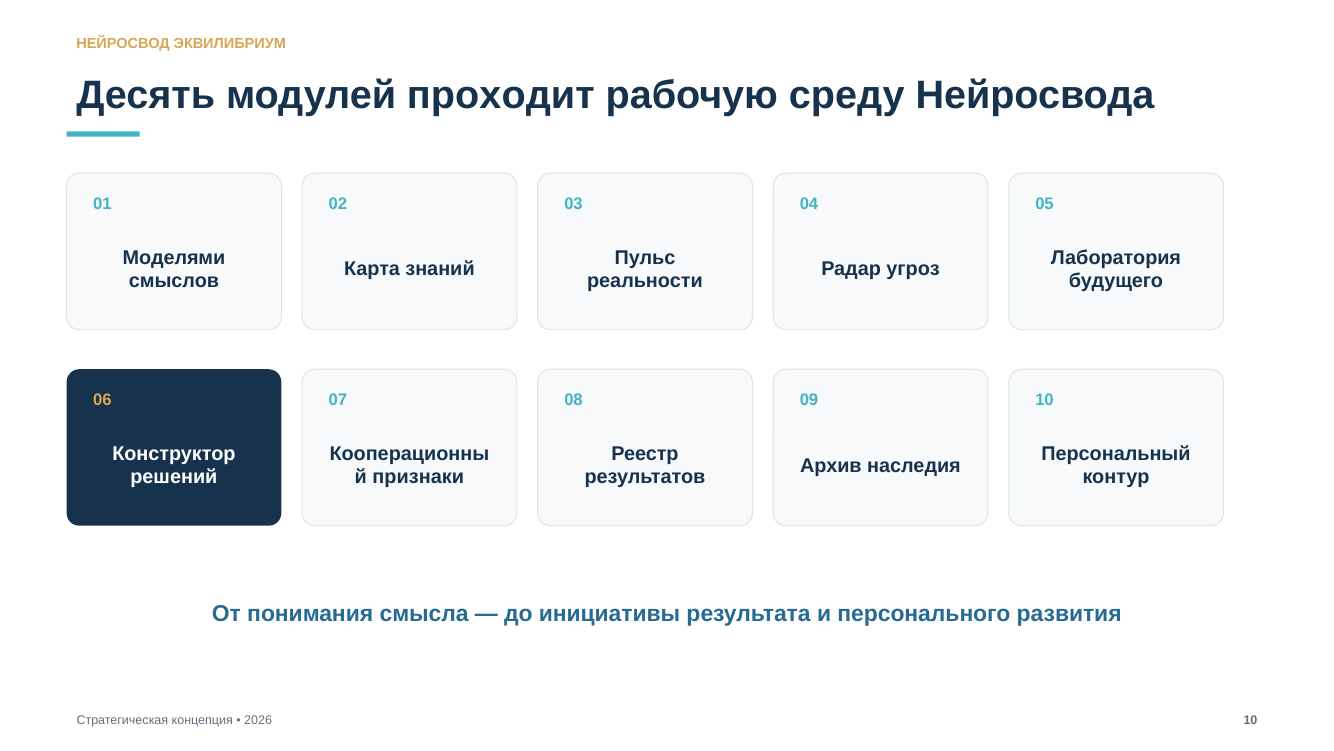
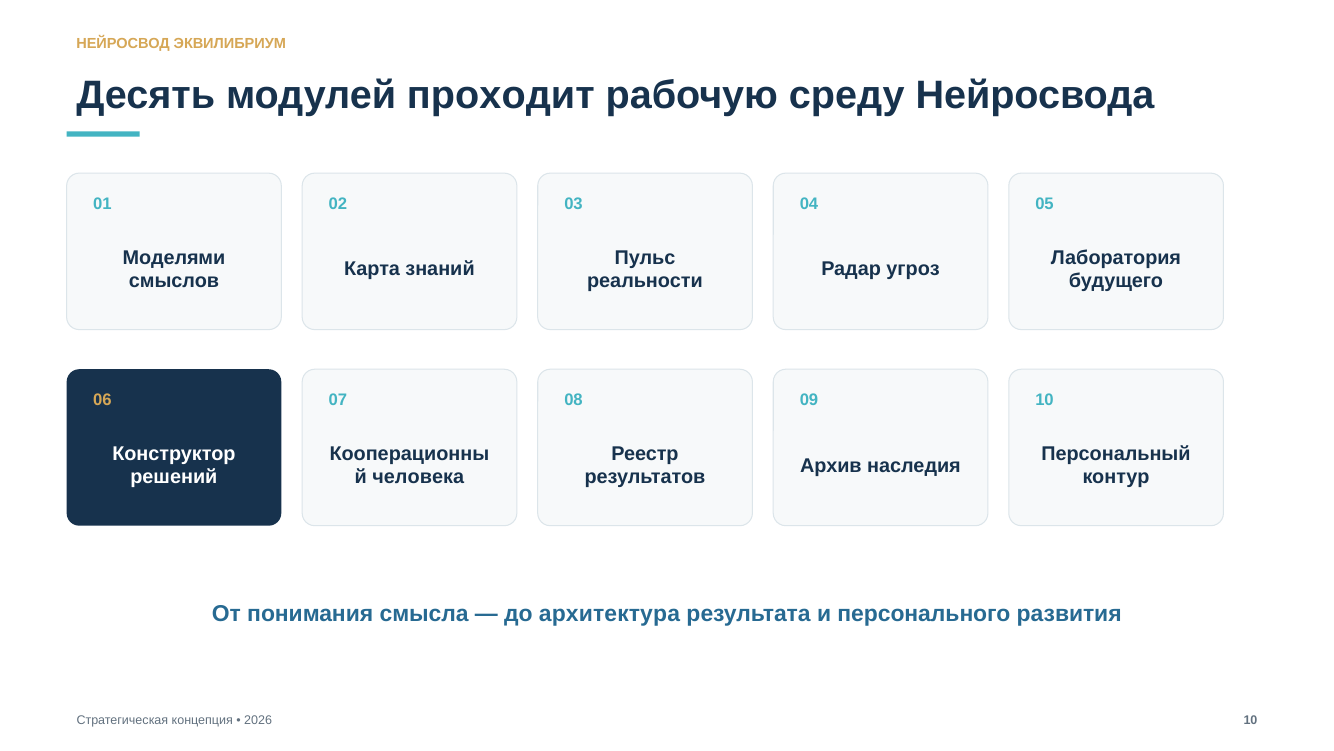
признаки: признаки -> человека
инициативы: инициативы -> архитектура
